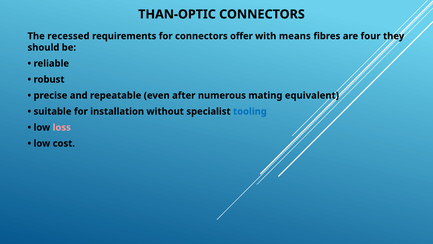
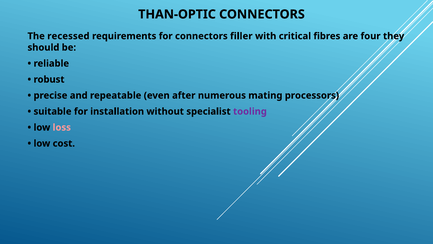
offer: offer -> filler
means: means -> critical
equivalent: equivalent -> processors
tooling colour: blue -> purple
